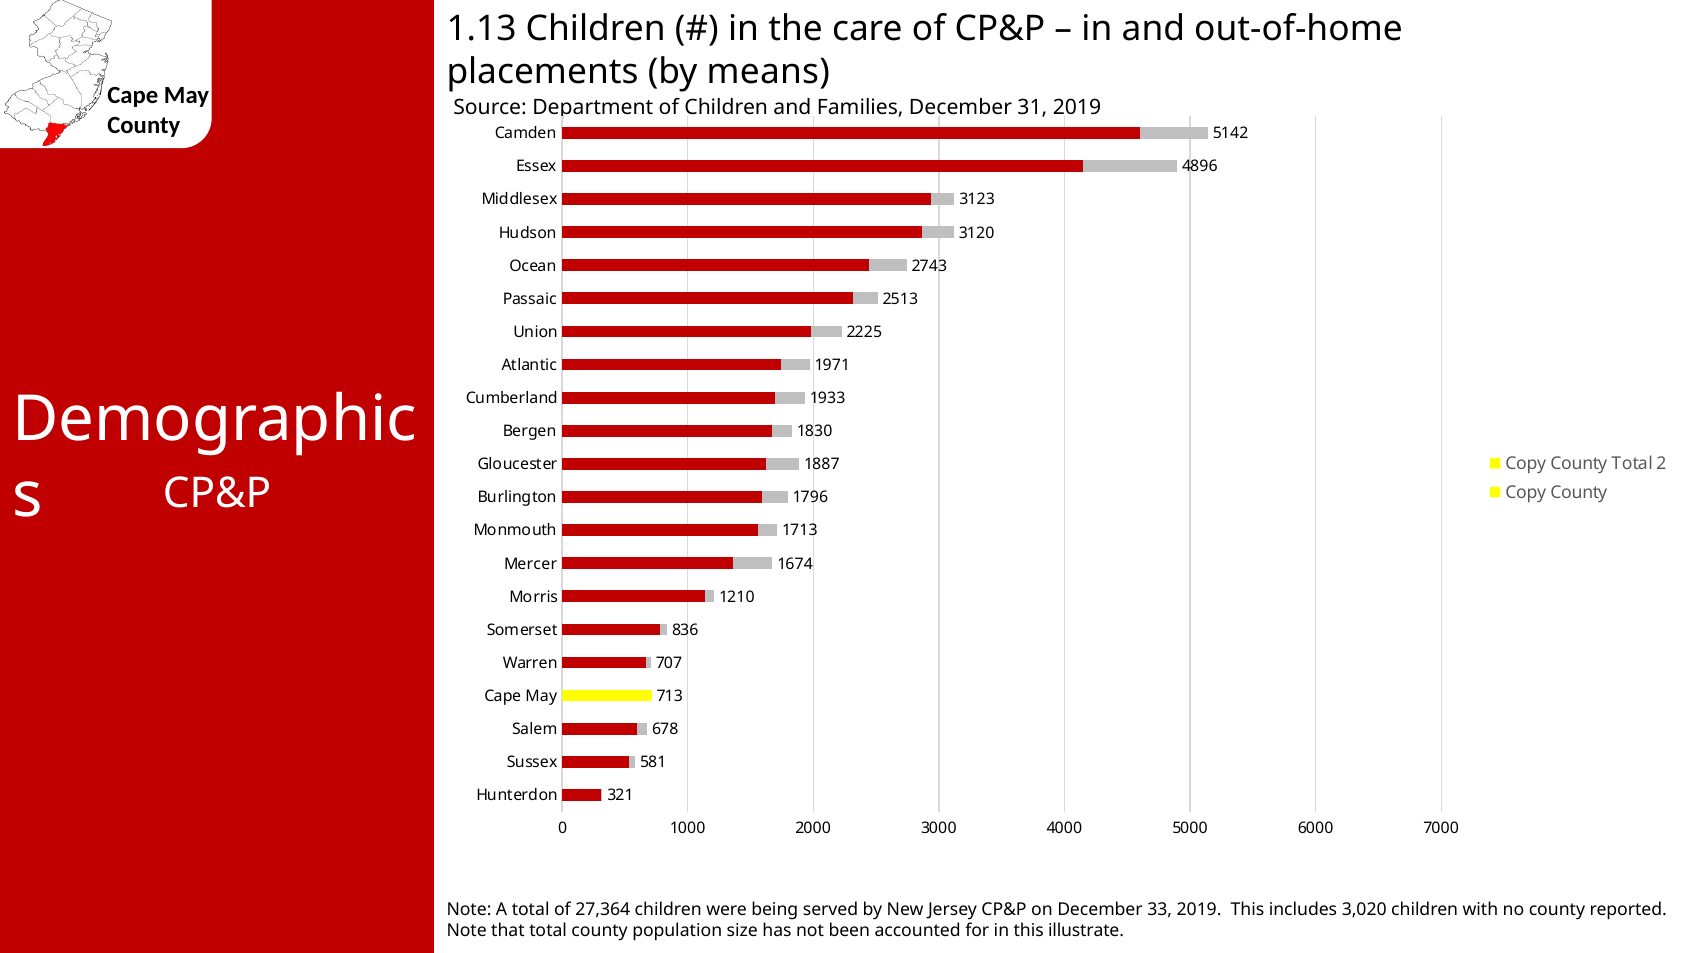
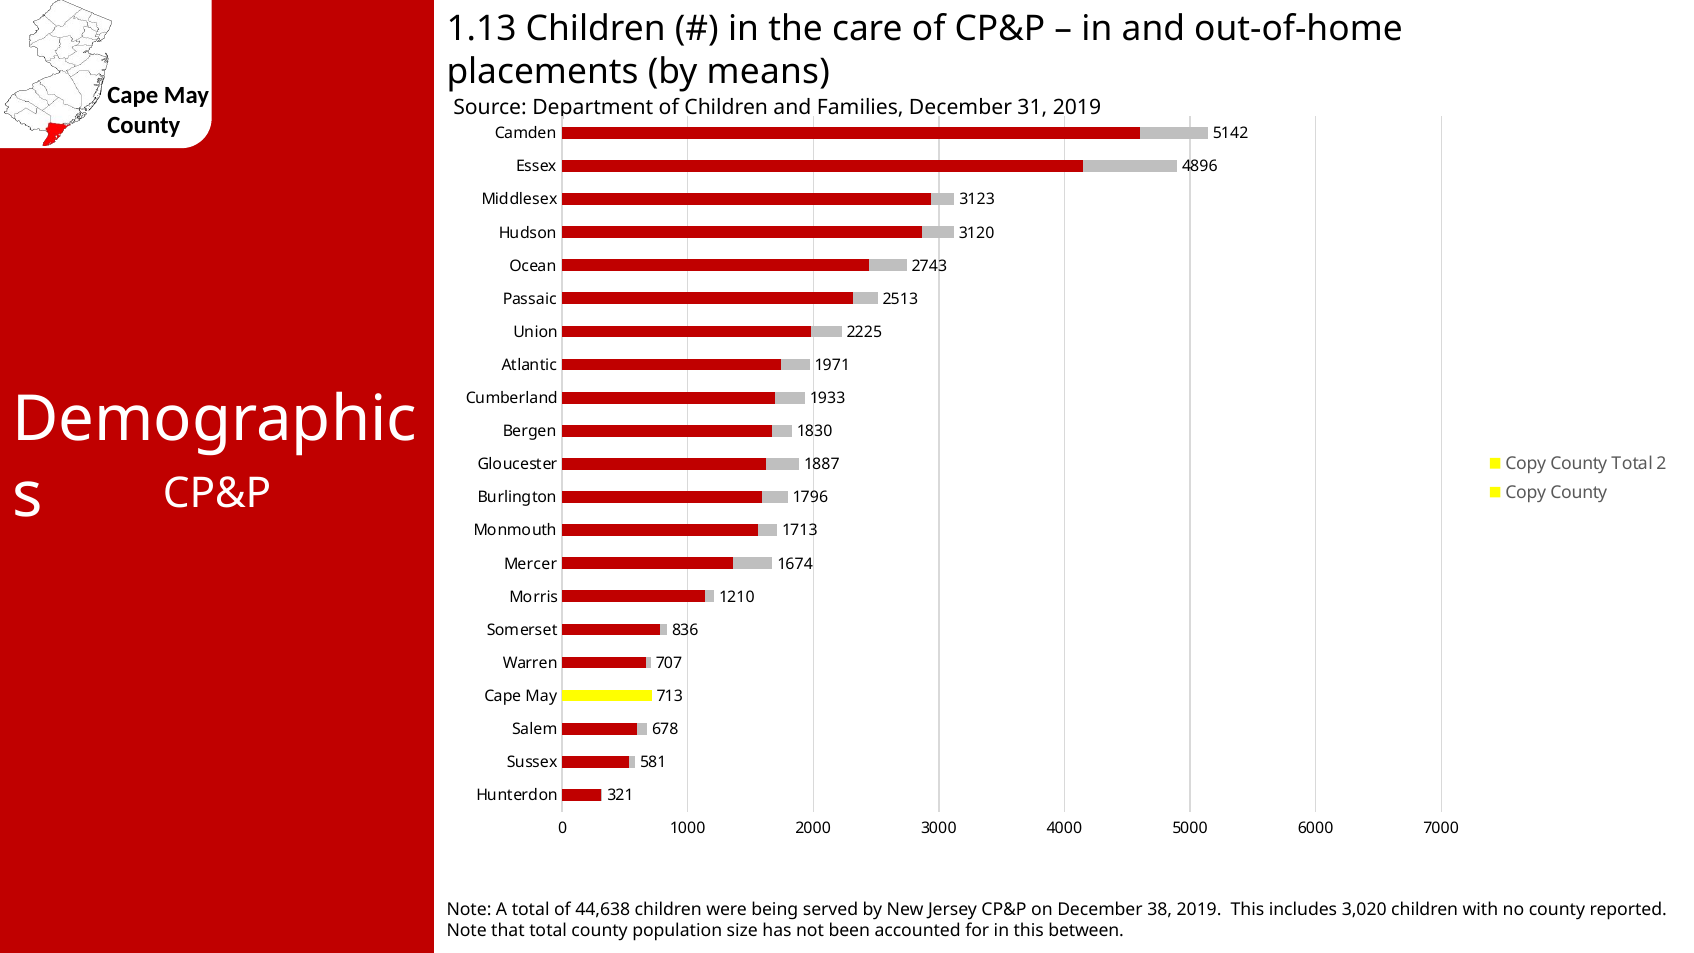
27,364: 27,364 -> 44,638
33: 33 -> 38
illustrate: illustrate -> between
